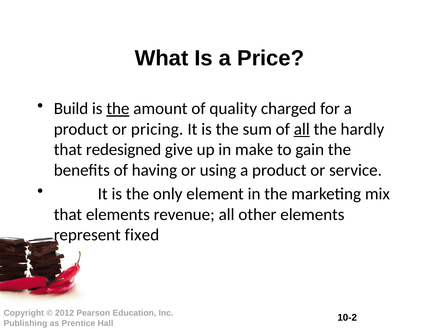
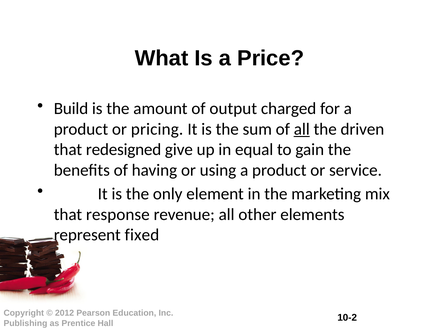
the at (118, 109) underline: present -> none
quality: quality -> output
hardly: hardly -> driven
make: make -> equal
that elements: elements -> response
